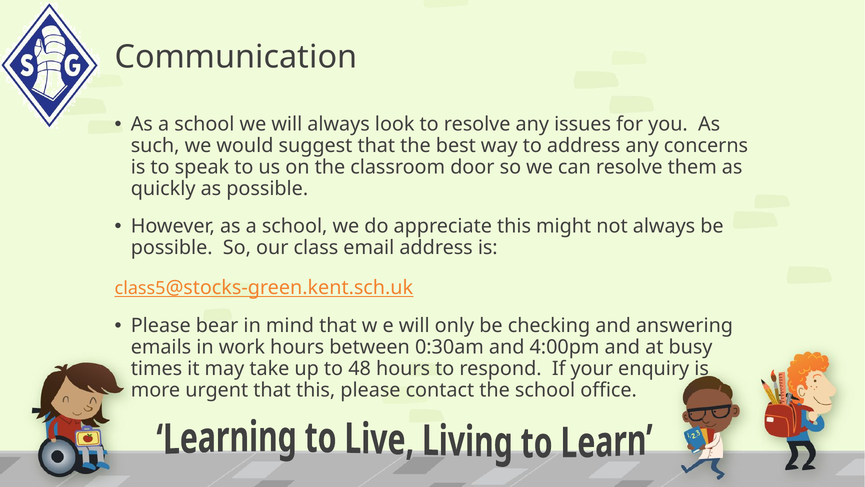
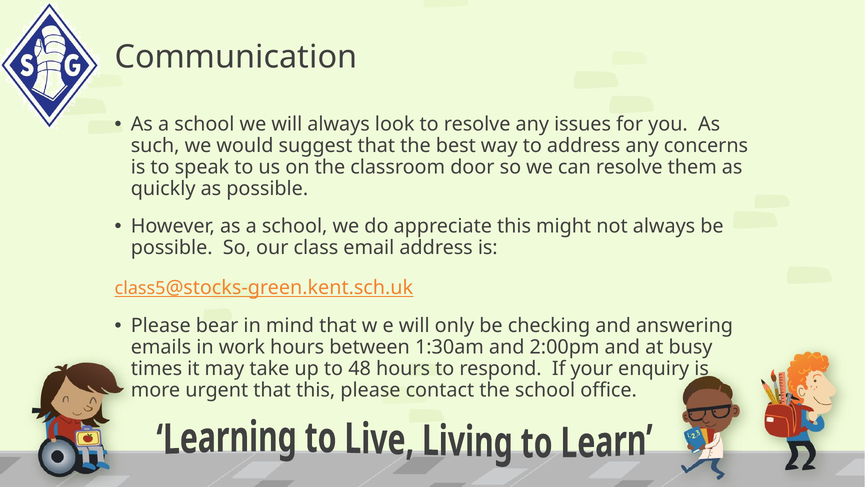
0:30am: 0:30am -> 1:30am
4:00pm: 4:00pm -> 2:00pm
